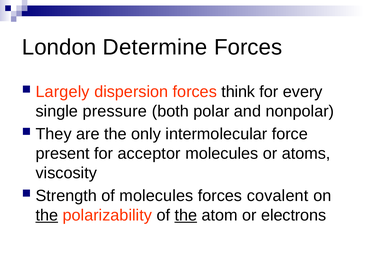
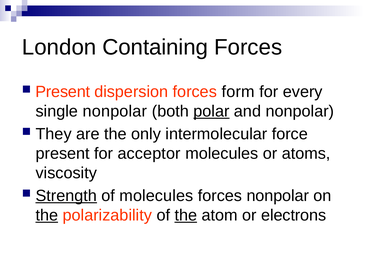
Determine: Determine -> Containing
Largely at (63, 92): Largely -> Present
think: think -> form
single pressure: pressure -> nonpolar
polar underline: none -> present
Strength underline: none -> present
forces covalent: covalent -> nonpolar
